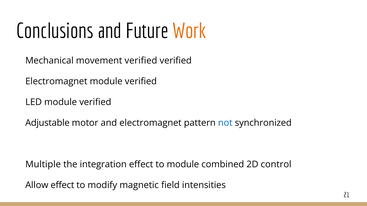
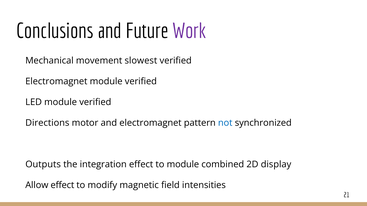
Work colour: orange -> purple
movement verified: verified -> slowest
Adjustable: Adjustable -> Directions
Multiple: Multiple -> Outputs
control: control -> display
